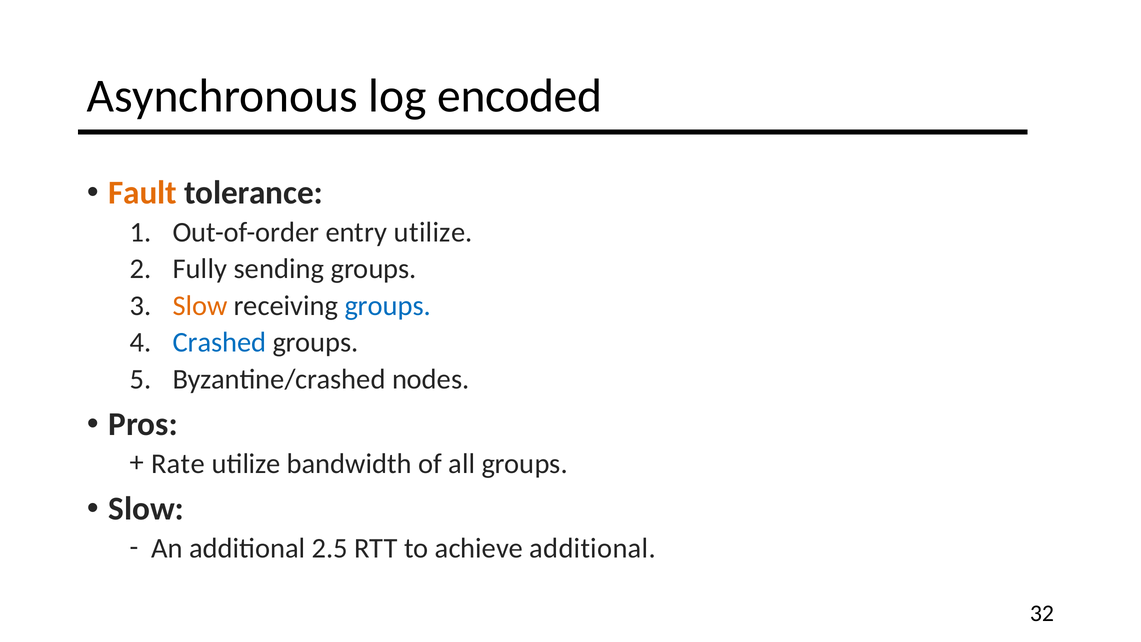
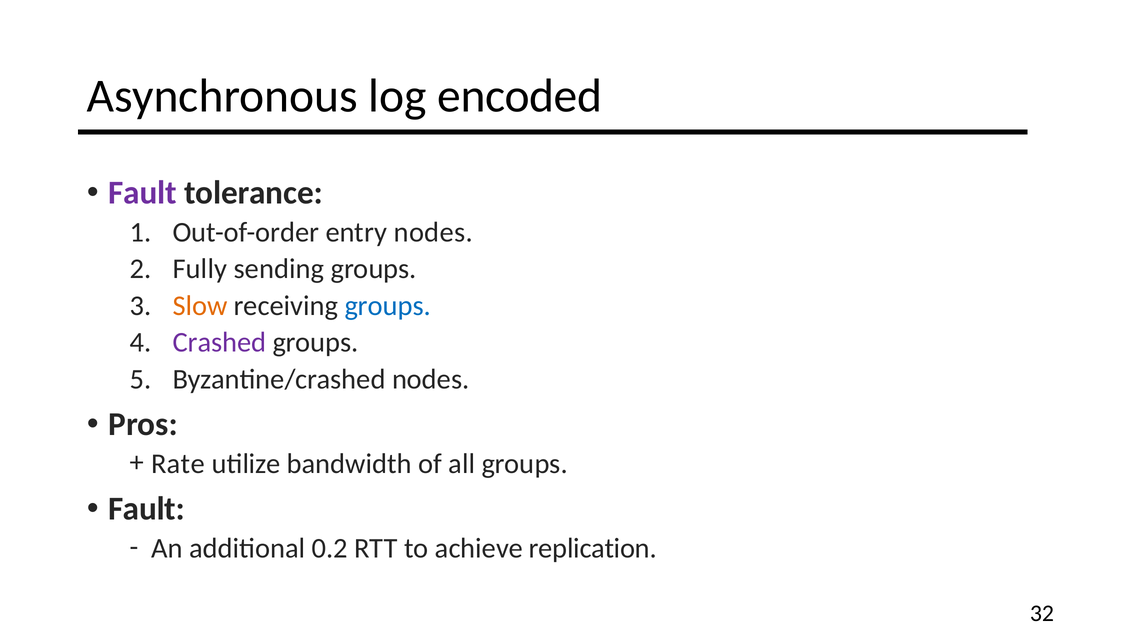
Fault at (143, 193) colour: orange -> purple
entry utilize: utilize -> nodes
Crashed colour: blue -> purple
Slow at (146, 509): Slow -> Fault
2.5: 2.5 -> 0.2
achieve additional: additional -> replication
